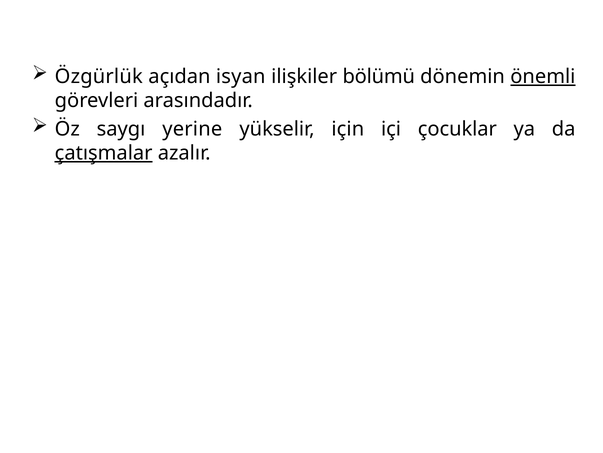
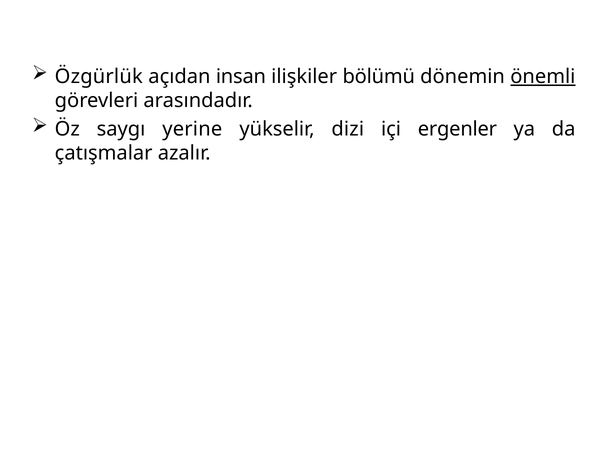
isyan: isyan -> insan
için: için -> dizi
çocuklar: çocuklar -> ergenler
çatışmalar underline: present -> none
